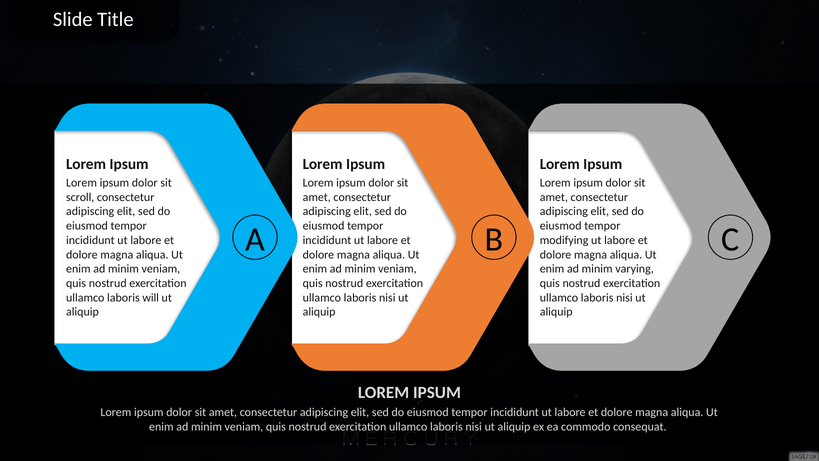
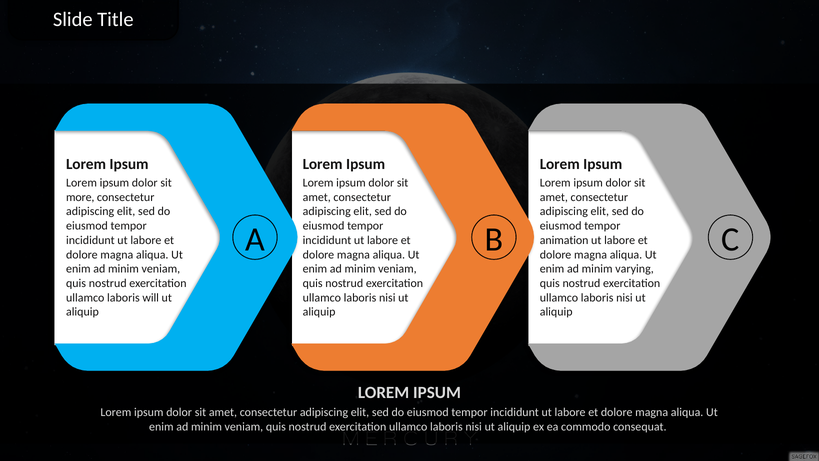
scroll: scroll -> more
modifying: modifying -> animation
